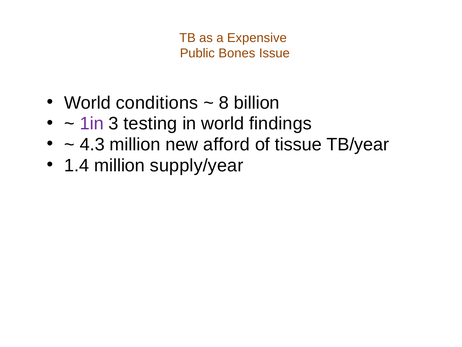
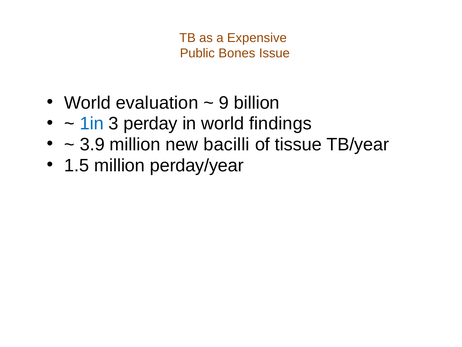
conditions: conditions -> evaluation
8: 8 -> 9
1in colour: purple -> blue
testing: testing -> perday
4.3: 4.3 -> 3.9
afford: afford -> bacilli
1.4: 1.4 -> 1.5
supply/year: supply/year -> perday/year
